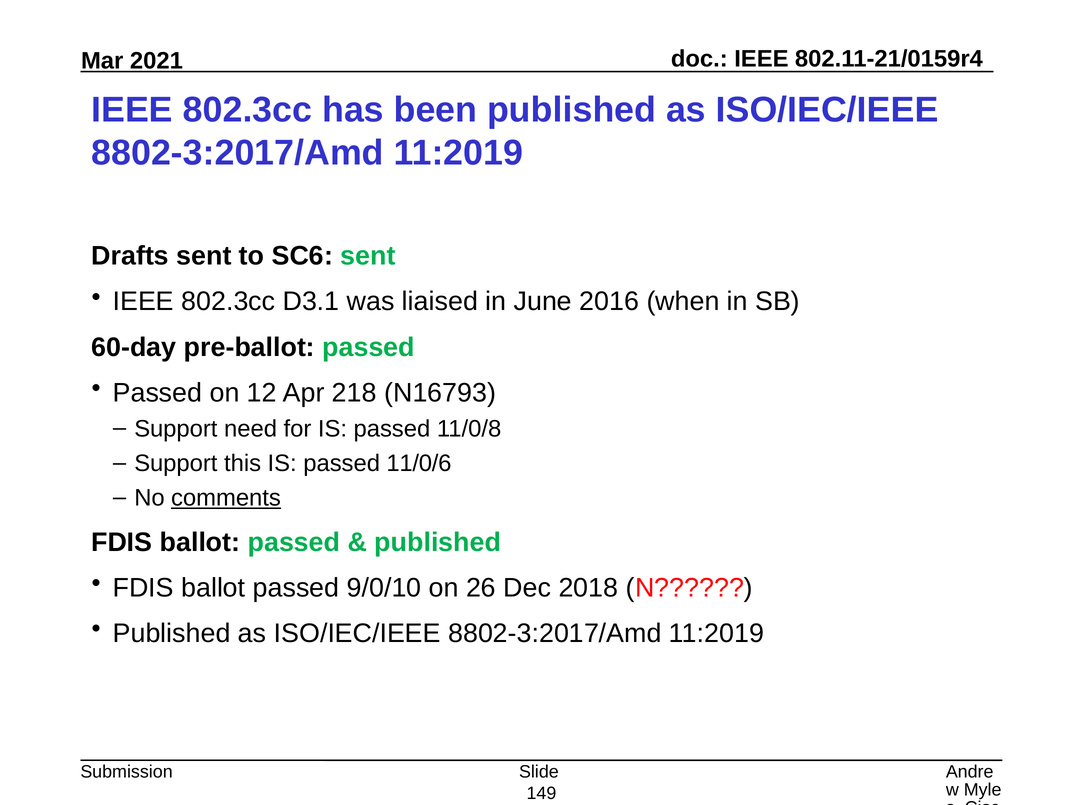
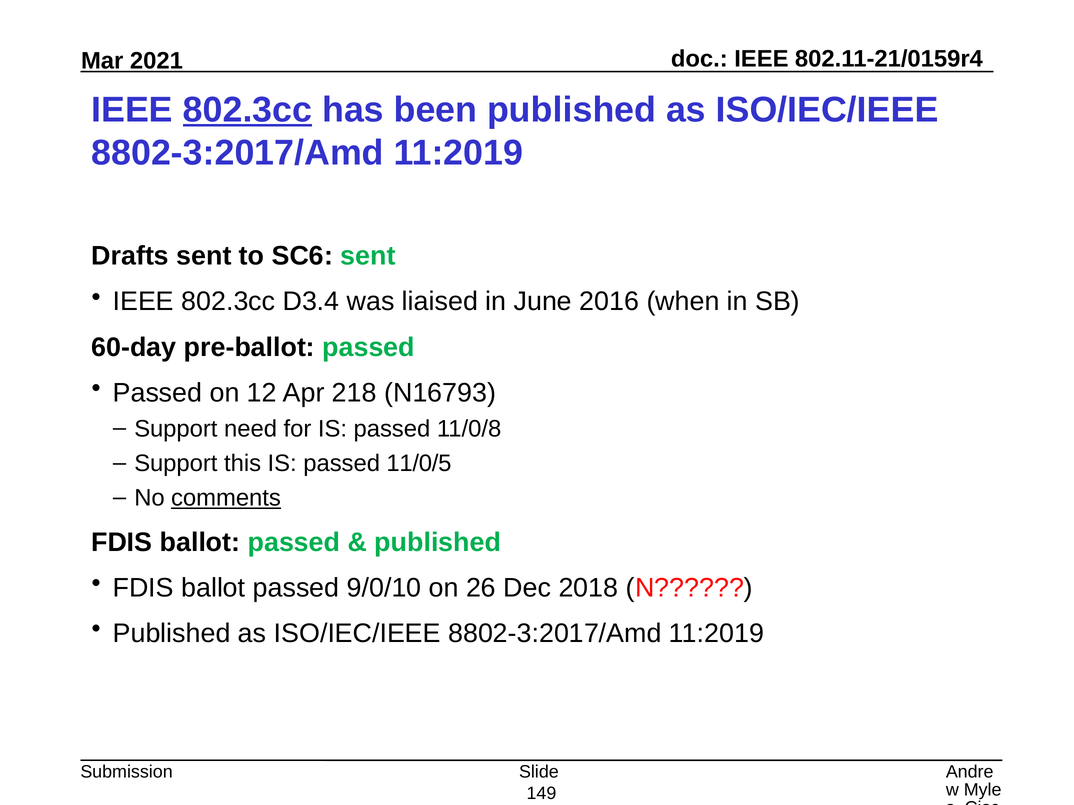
802.3cc at (248, 110) underline: none -> present
D3.1: D3.1 -> D3.4
11/0/6: 11/0/6 -> 11/0/5
